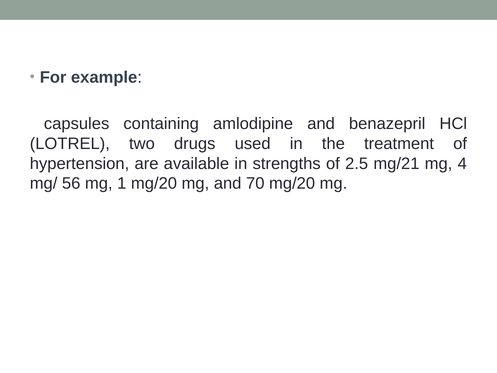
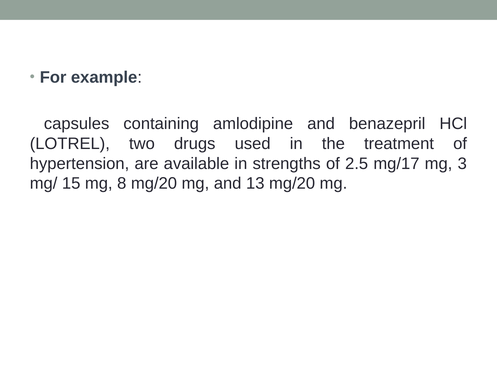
mg/21: mg/21 -> mg/17
4: 4 -> 3
56: 56 -> 15
1: 1 -> 8
70: 70 -> 13
